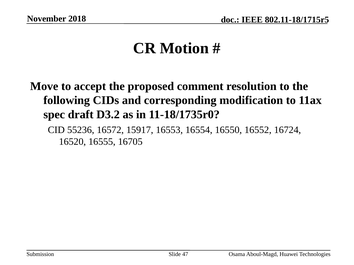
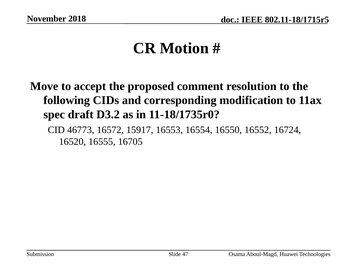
55236: 55236 -> 46773
